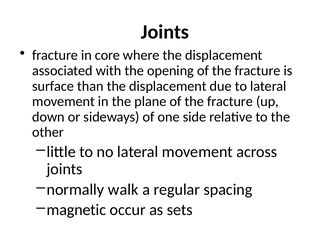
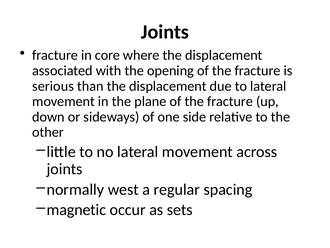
surface: surface -> serious
walk: walk -> west
